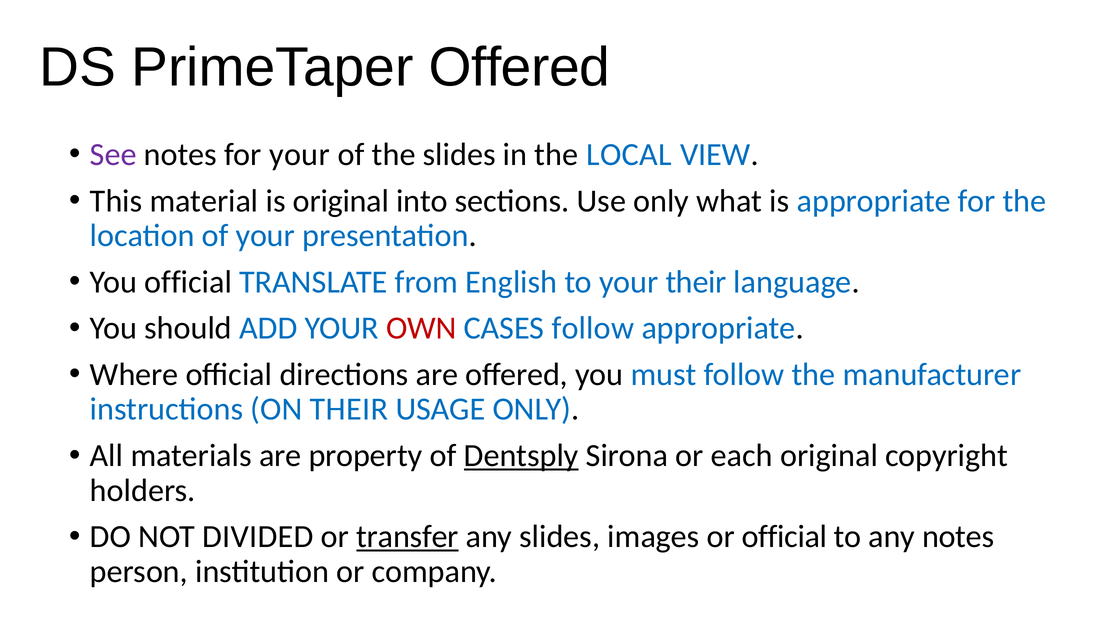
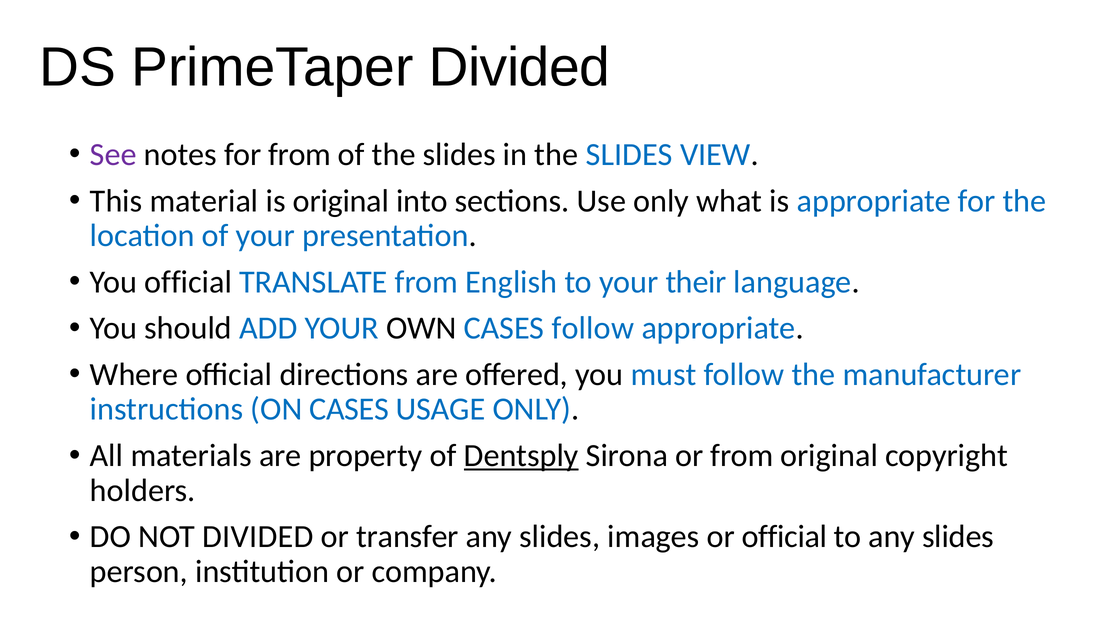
PrimeTaper Offered: Offered -> Divided
for your: your -> from
in the LOCAL: LOCAL -> SLIDES
OWN colour: red -> black
ON THEIR: THEIR -> CASES
or each: each -> from
transfer underline: present -> none
to any notes: notes -> slides
